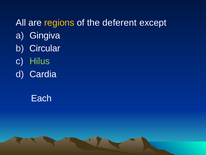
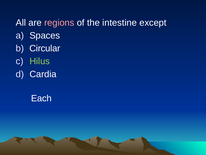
regions colour: yellow -> pink
deferent: deferent -> intestine
Gingiva: Gingiva -> Spaces
